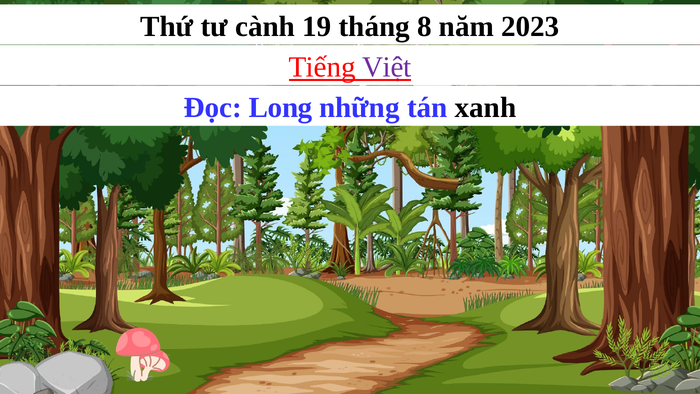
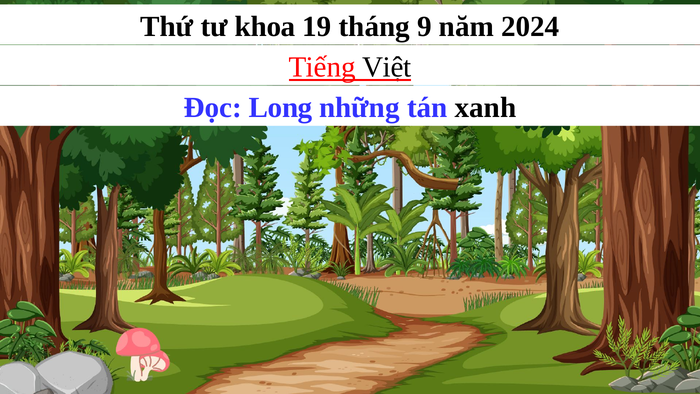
cành: cành -> khoa
8: 8 -> 9
2023: 2023 -> 2024
Việt colour: purple -> black
